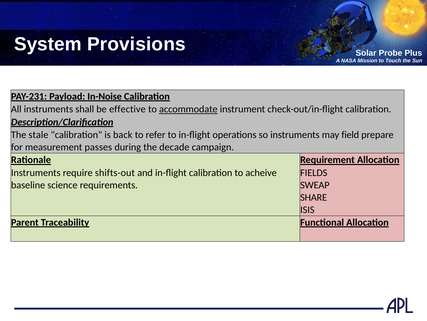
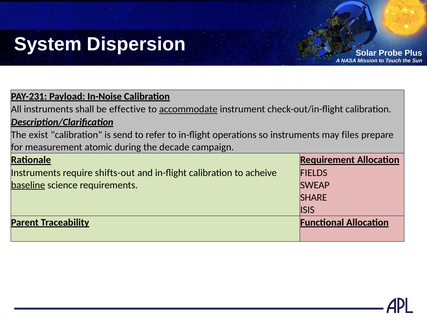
Provisions: Provisions -> Dispersion
stale: stale -> exist
back: back -> send
field: field -> files
passes: passes -> atomic
baseline underline: none -> present
